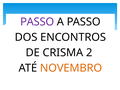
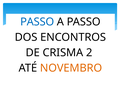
PASSO at (37, 22) colour: purple -> blue
